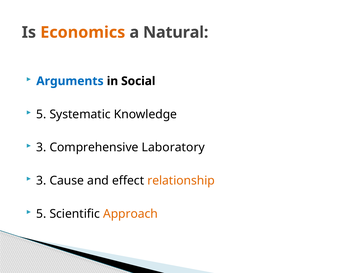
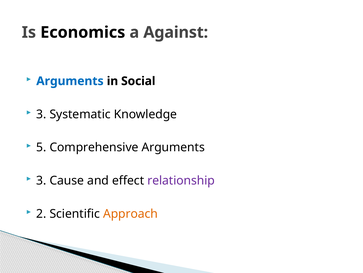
Economics colour: orange -> black
Natural: Natural -> Against
5 at (41, 114): 5 -> 3
3 at (41, 147): 3 -> 5
Comprehensive Laboratory: Laboratory -> Arguments
relationship colour: orange -> purple
5 at (41, 213): 5 -> 2
